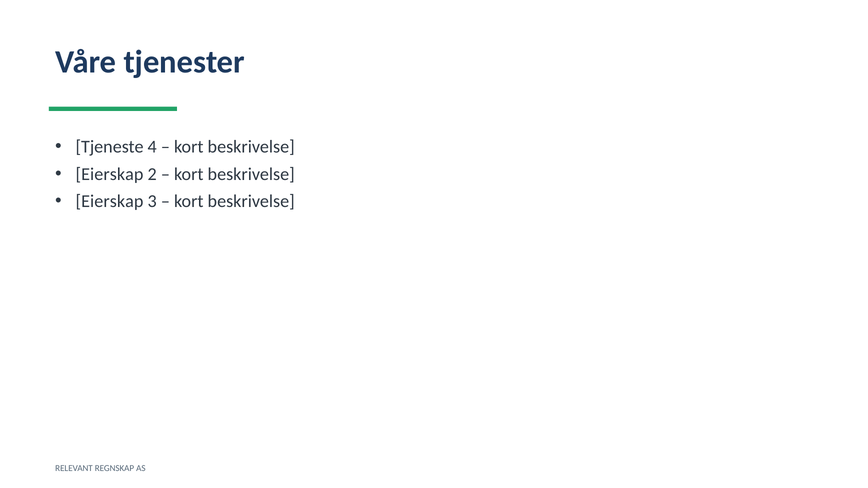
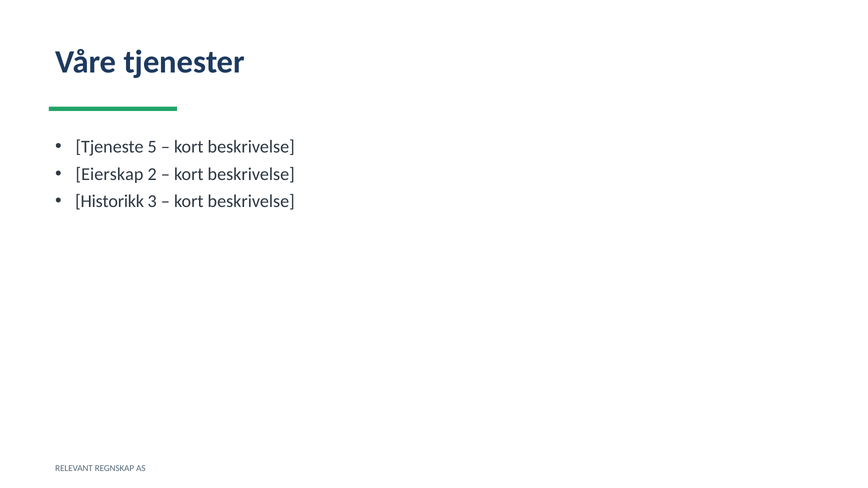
4: 4 -> 5
Eierskap at (110, 201): Eierskap -> Historikk
